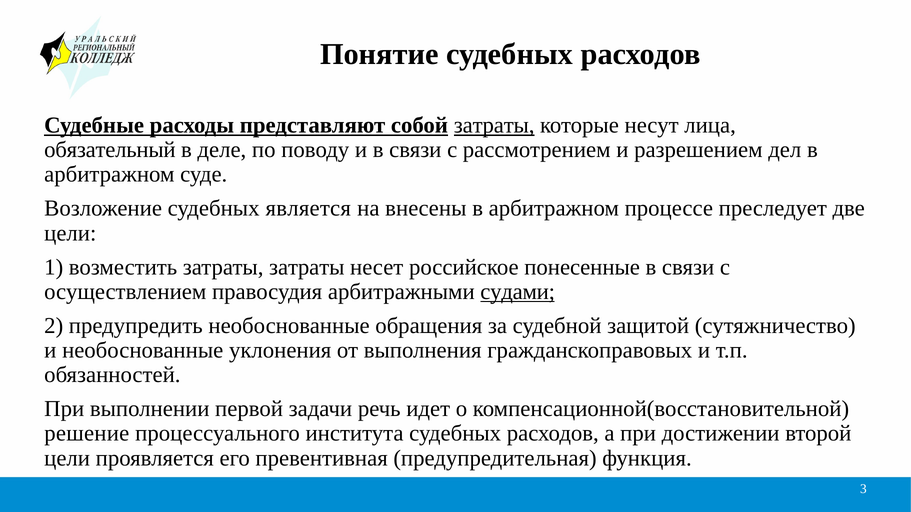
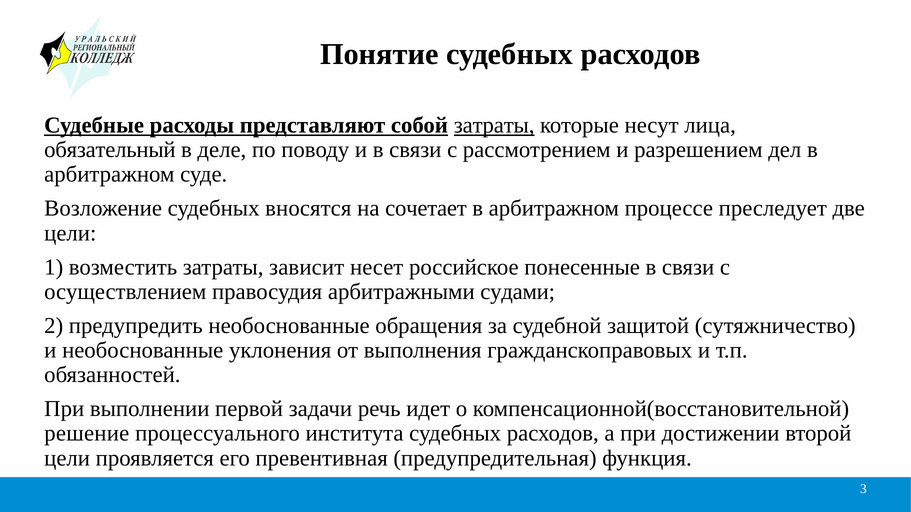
является: является -> вносятся
внесены: внесены -> сочетает
затраты затраты: затраты -> зависит
судами underline: present -> none
